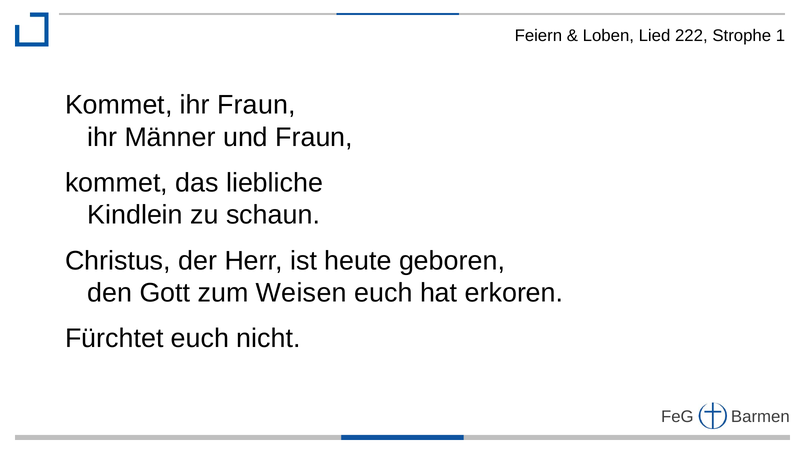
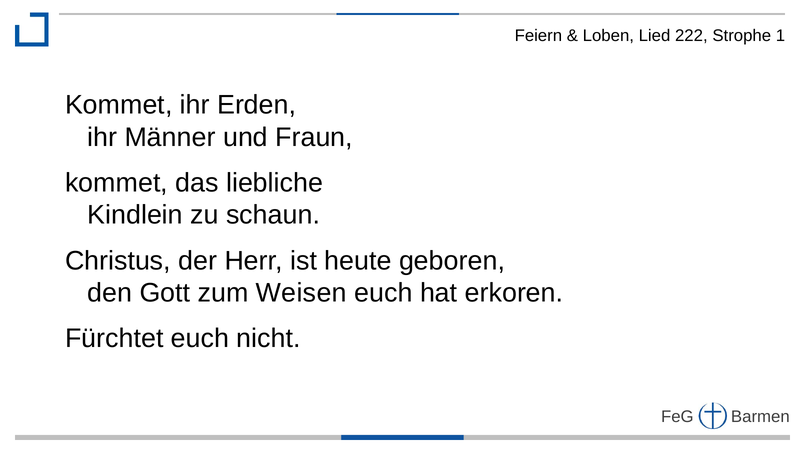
ihr Fraun: Fraun -> Erden
